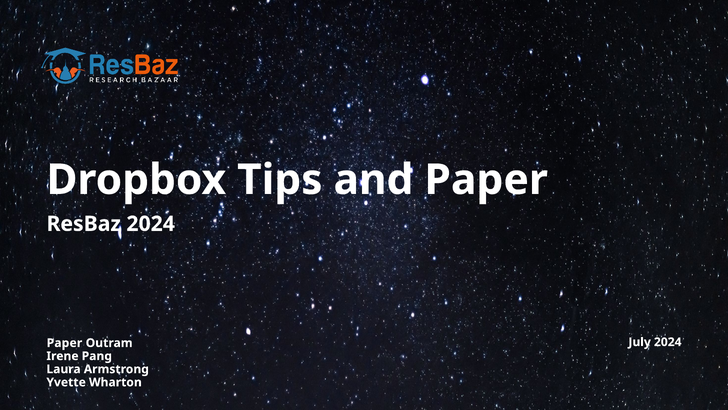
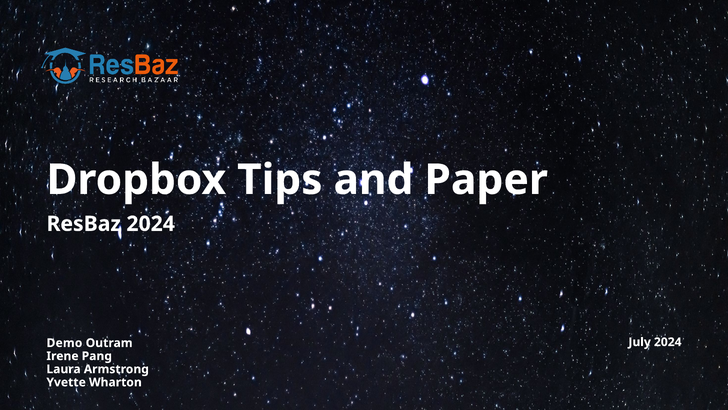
Paper at (64, 343): Paper -> Demo
